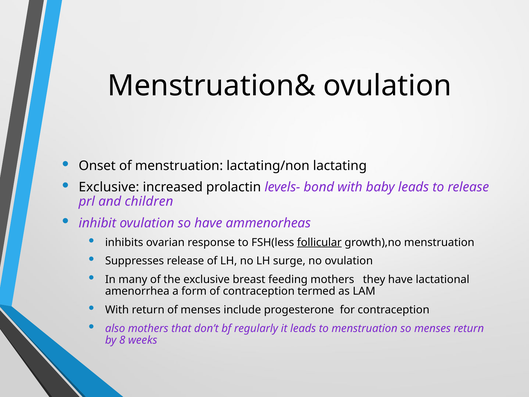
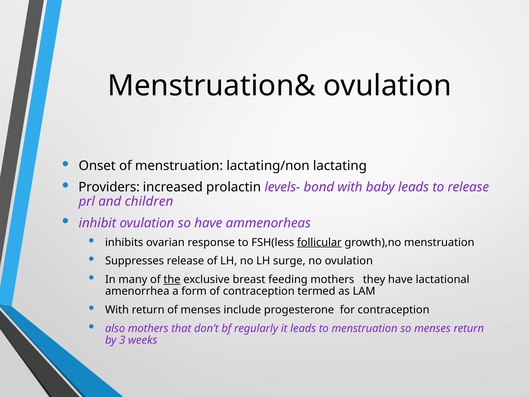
Exclusive at (109, 187): Exclusive -> Providers
the underline: none -> present
8: 8 -> 3
